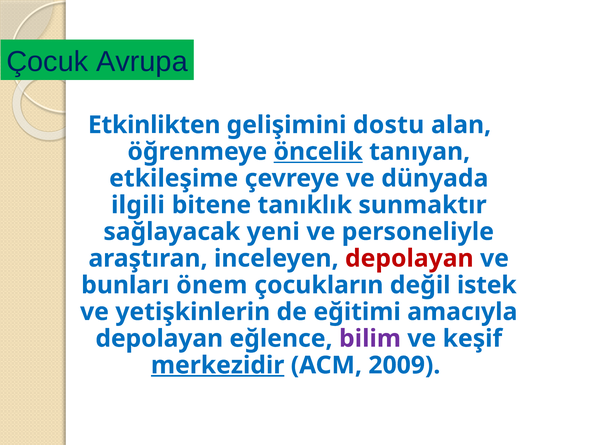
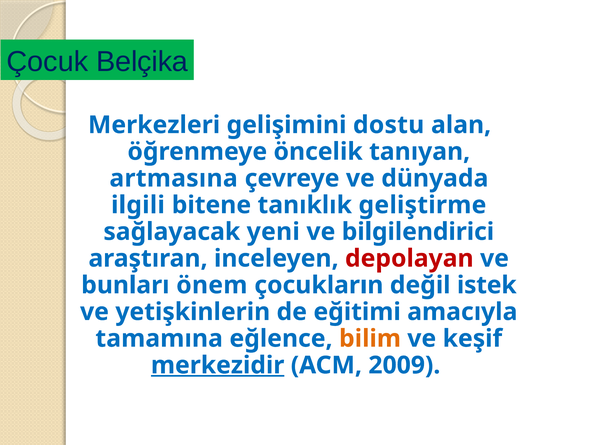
Avrupa: Avrupa -> Belçika
Etkinlikten: Etkinlikten -> Merkezleri
öncelik underline: present -> none
etkileşime: etkileşime -> artmasına
sunmaktır: sunmaktır -> geliştirme
personeliyle: personeliyle -> bilgilendirici
depolayan at (159, 339): depolayan -> tamamına
bilim colour: purple -> orange
